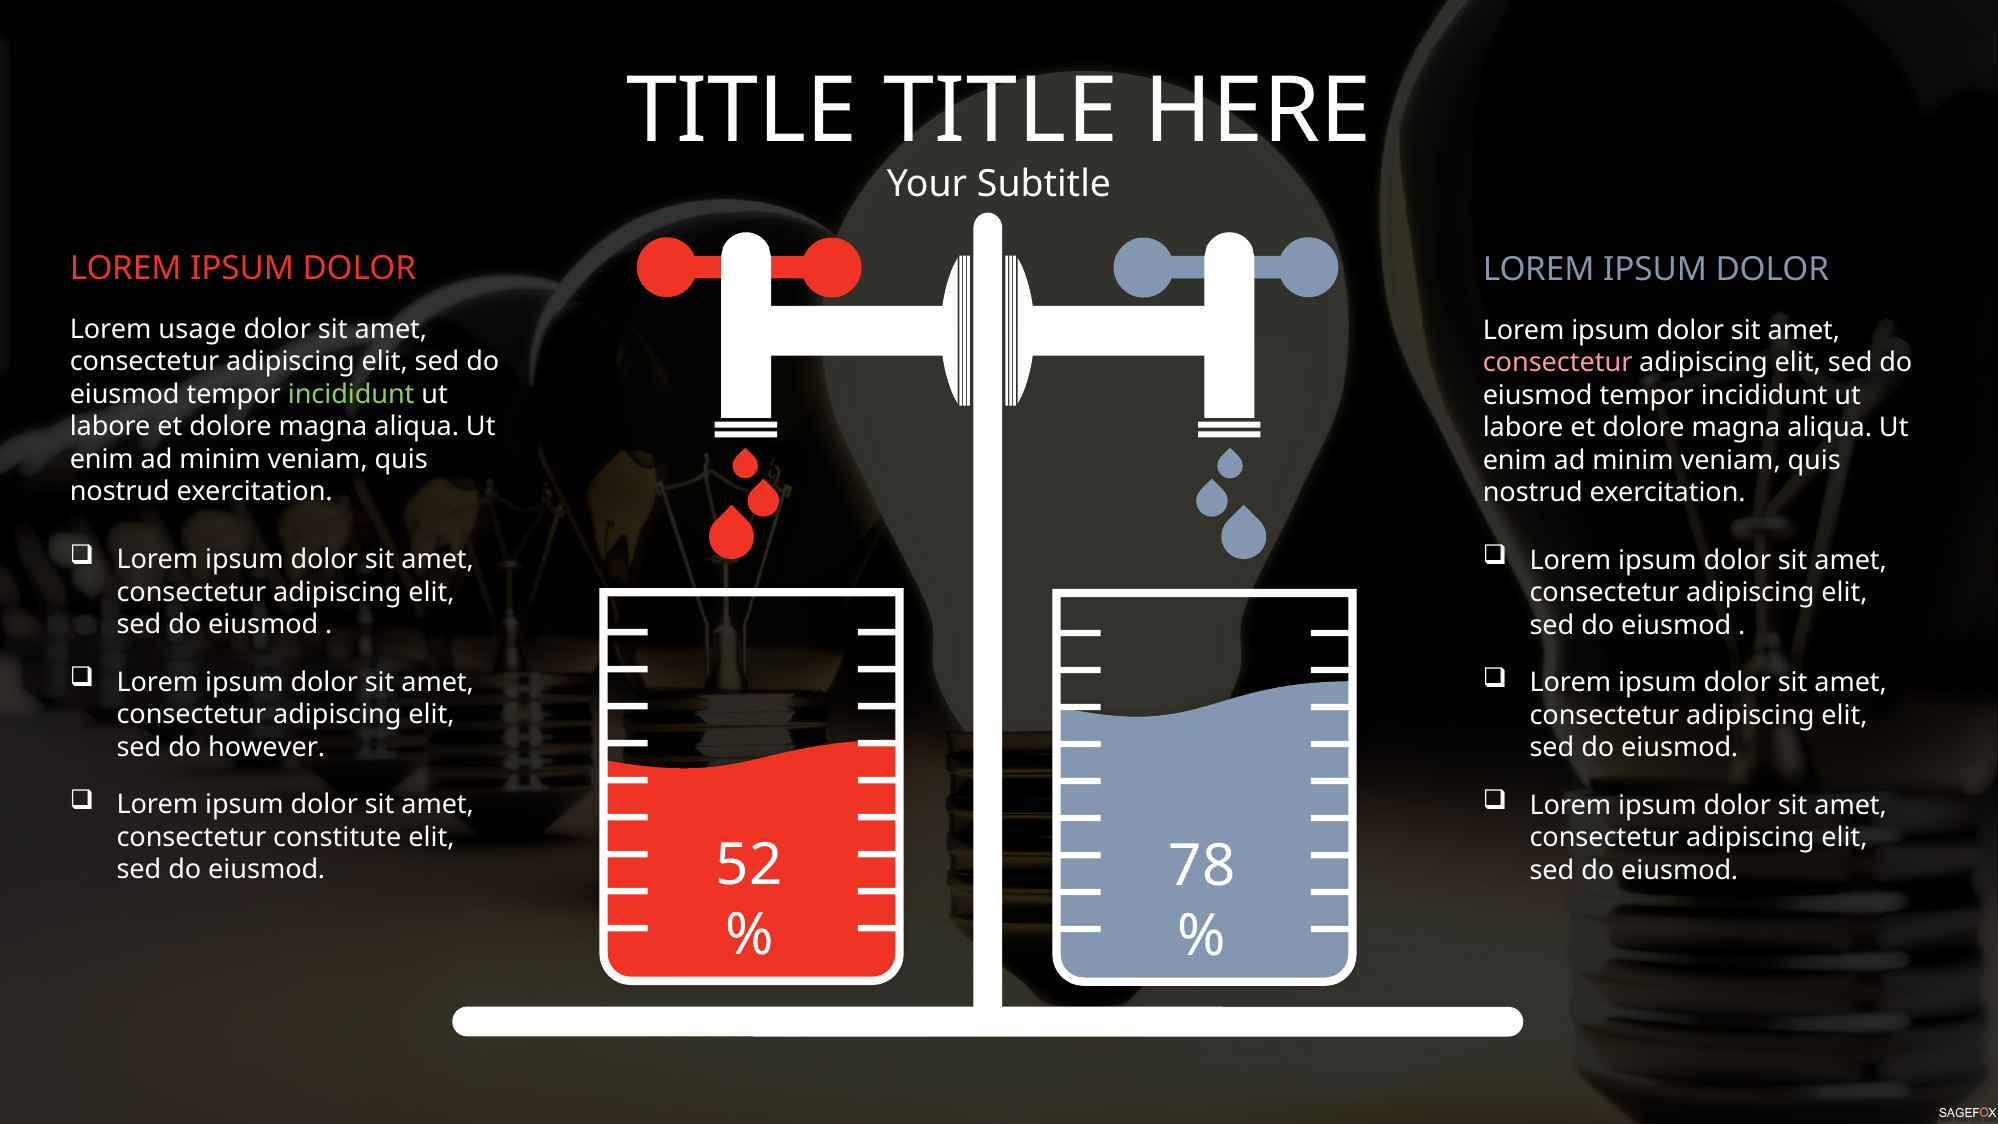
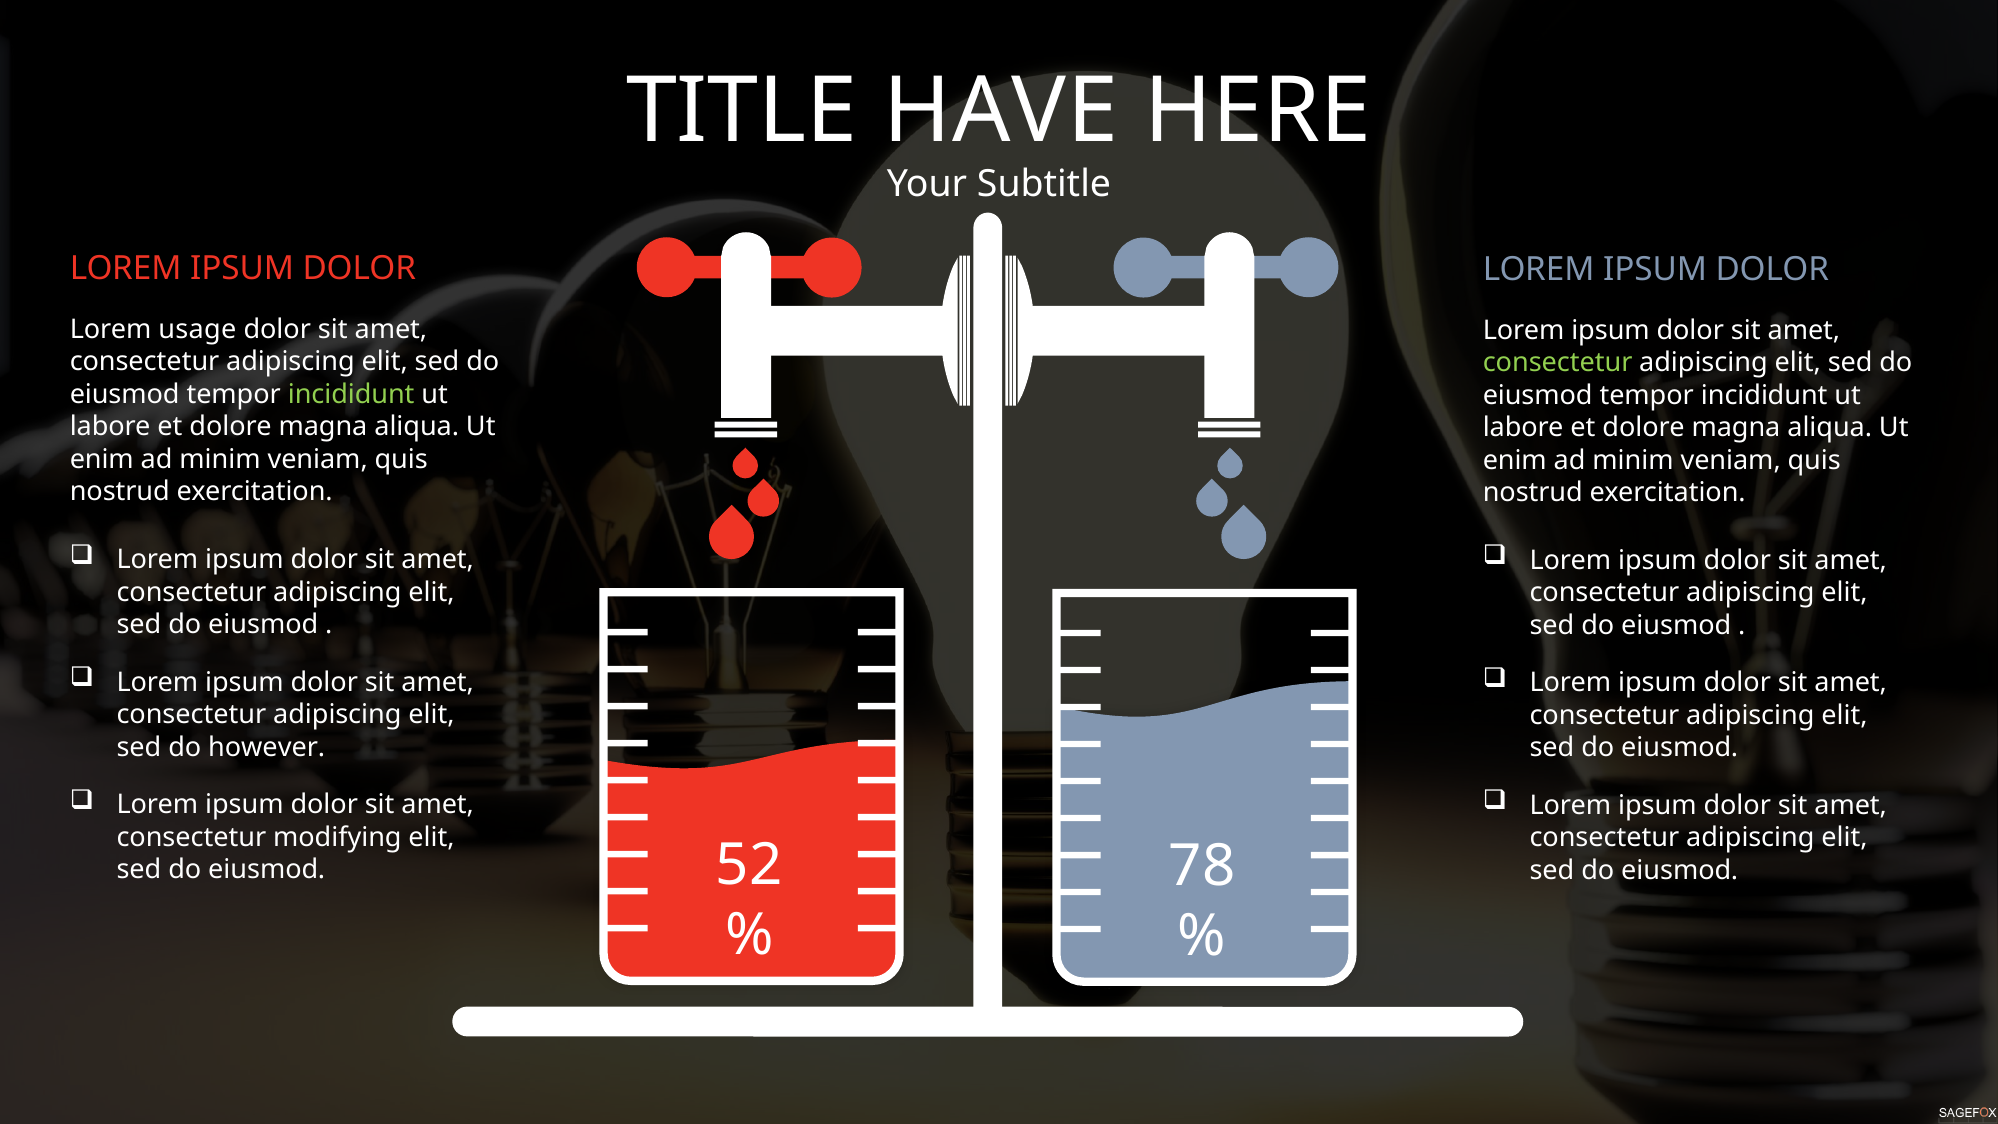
TITLE TITLE: TITLE -> HAVE
consectetur at (1558, 363) colour: pink -> light green
constitute: constitute -> modifying
